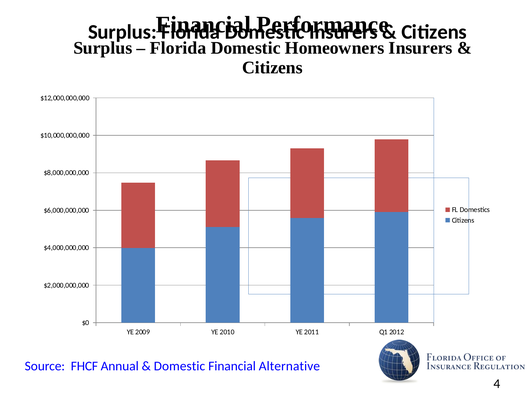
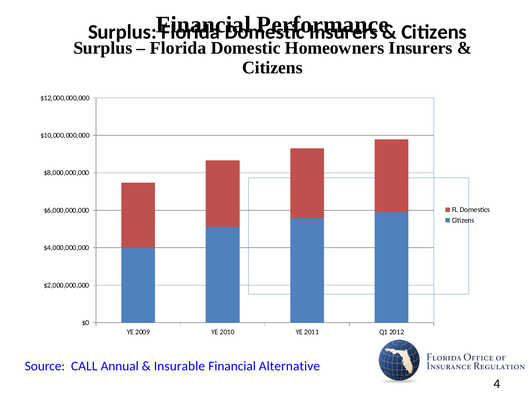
FHCF: FHCF -> CALL
Domestic at (179, 366): Domestic -> Insurable
